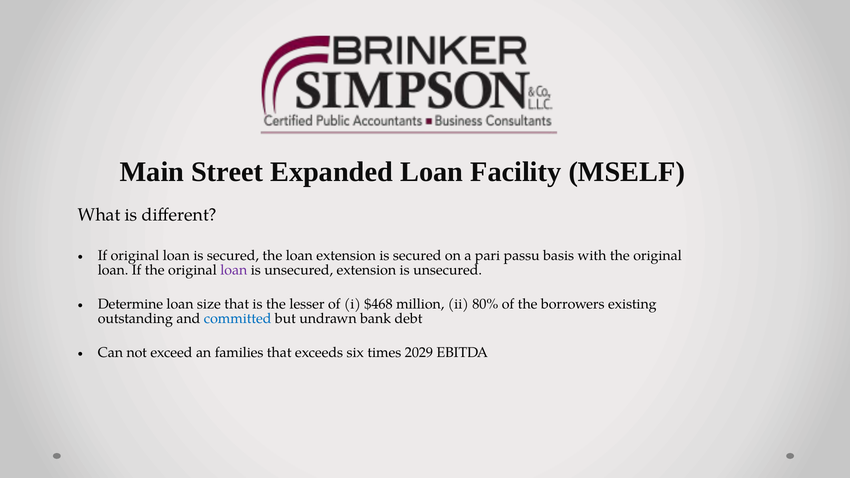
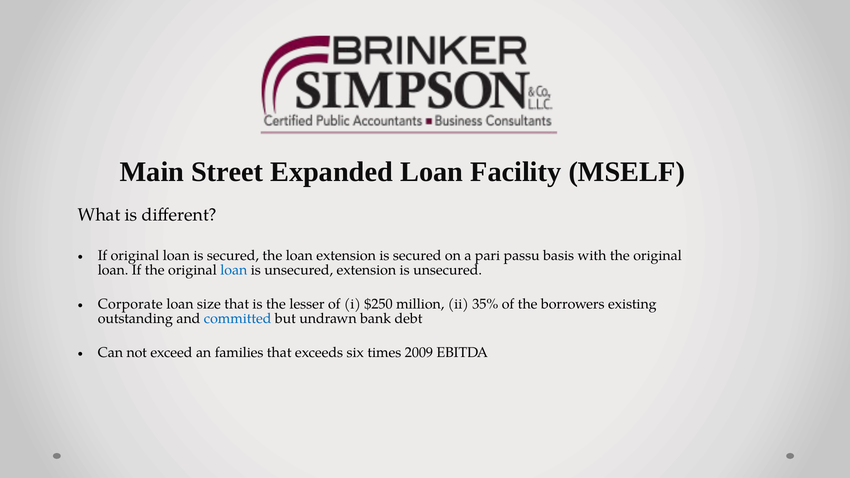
loan at (234, 270) colour: purple -> blue
Determine: Determine -> Corporate
$468: $468 -> $250
80%: 80% -> 35%
2029: 2029 -> 2009
